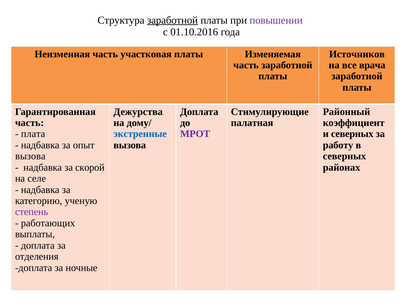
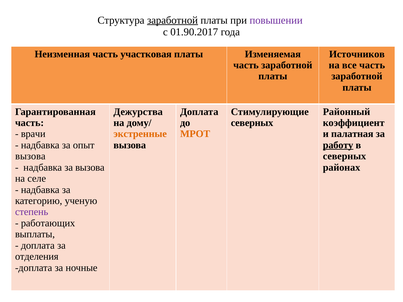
01.10.2016: 01.10.2016 -> 01.90.2017
все врача: врача -> часть
палатная at (252, 123): палатная -> северных
плата: плата -> врачи
экстренные colour: blue -> orange
МРОТ colour: purple -> orange
и северных: северных -> палатная
работу underline: none -> present
за скорой: скорой -> вызова
